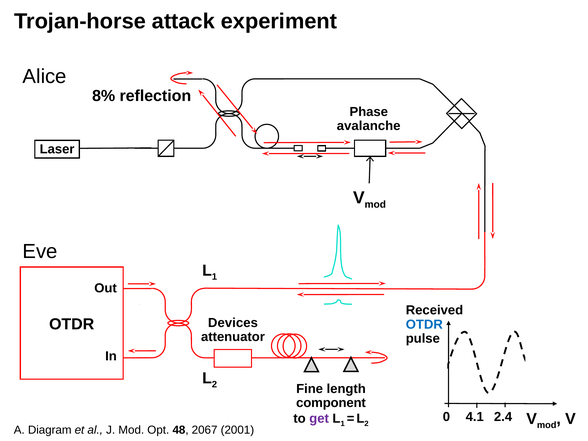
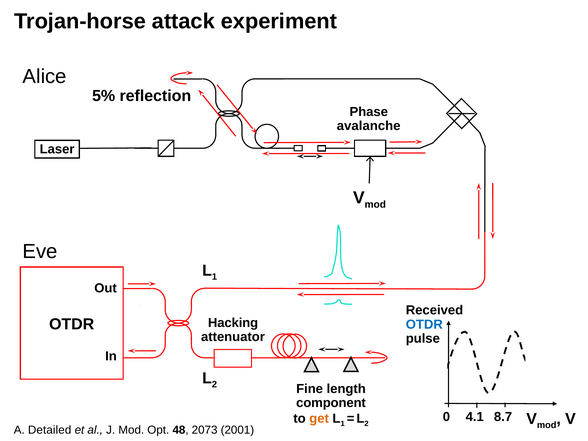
8%: 8% -> 5%
Devices: Devices -> Hacking
2.4: 2.4 -> 8.7
get colour: purple -> orange
Diagram: Diagram -> Detailed
2067: 2067 -> 2073
